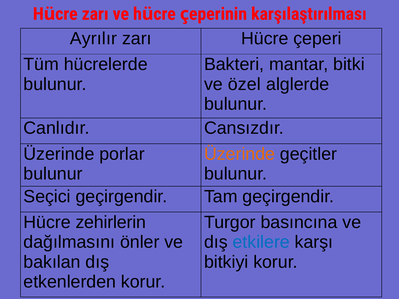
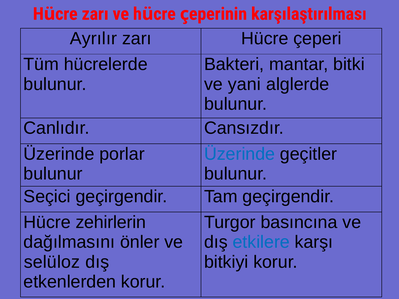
özel: özel -> yani
Üzerinde at (240, 154) colour: orange -> blue
bakılan: bakılan -> selüloz
